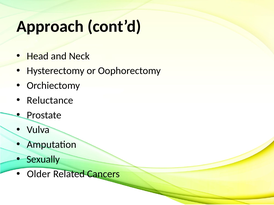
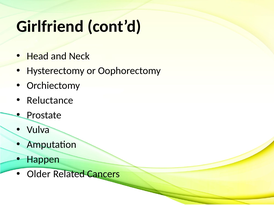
Approach: Approach -> Girlfriend
Sexually: Sexually -> Happen
